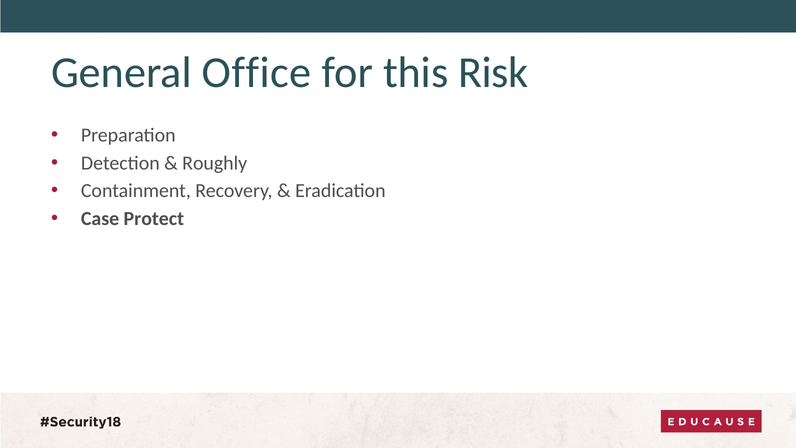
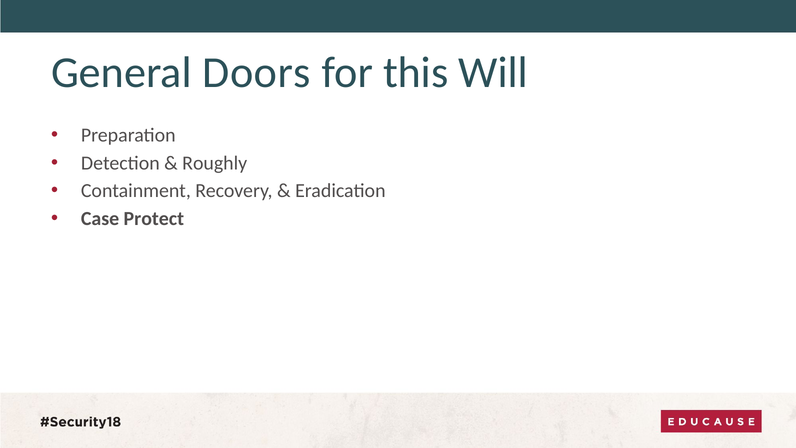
Office: Office -> Doors
Risk: Risk -> Will
